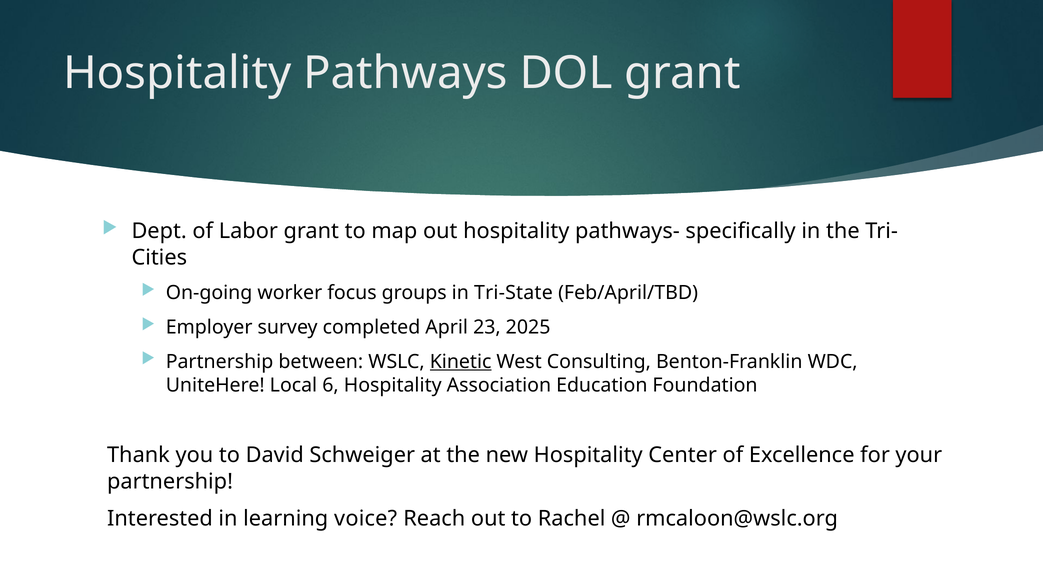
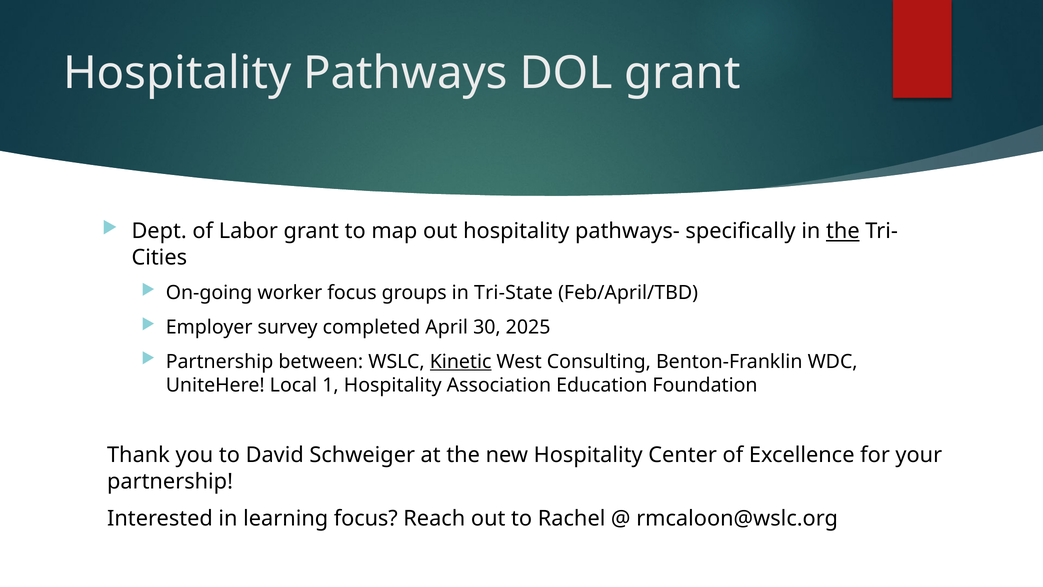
the at (843, 231) underline: none -> present
23: 23 -> 30
6: 6 -> 1
learning voice: voice -> focus
